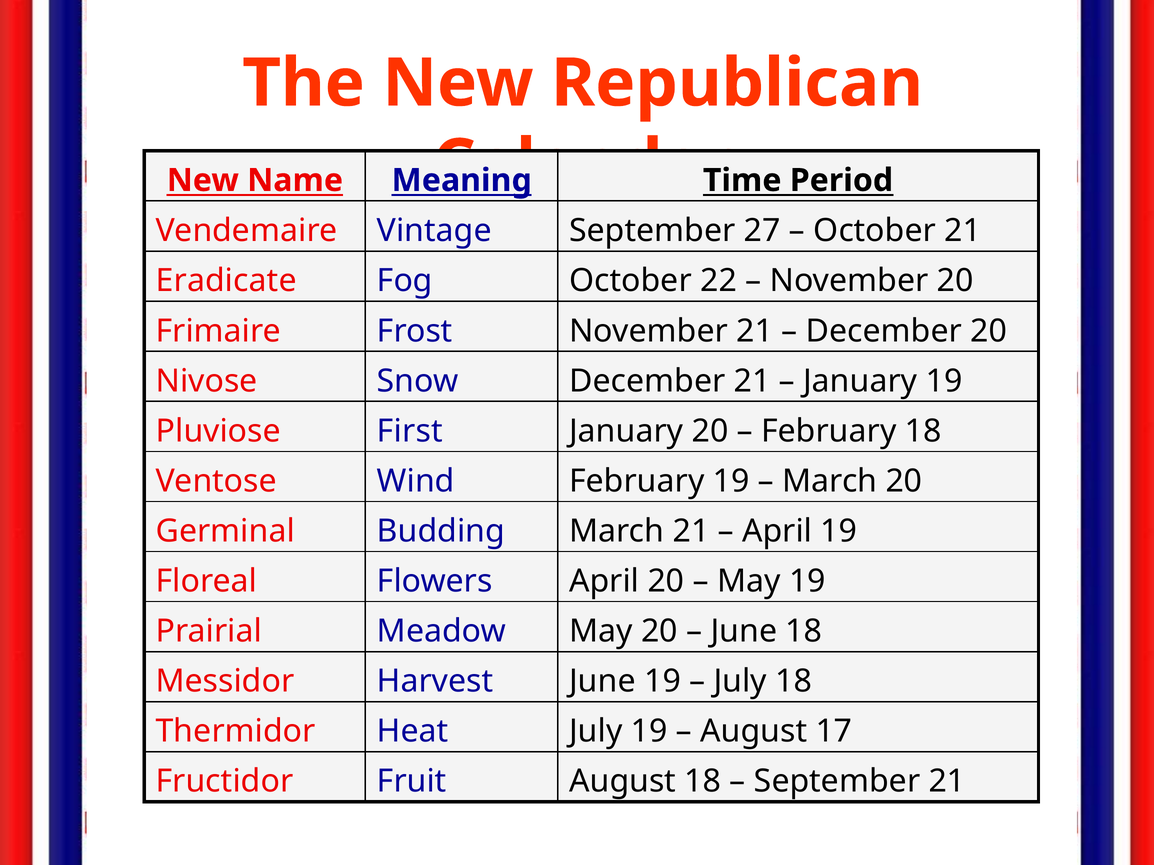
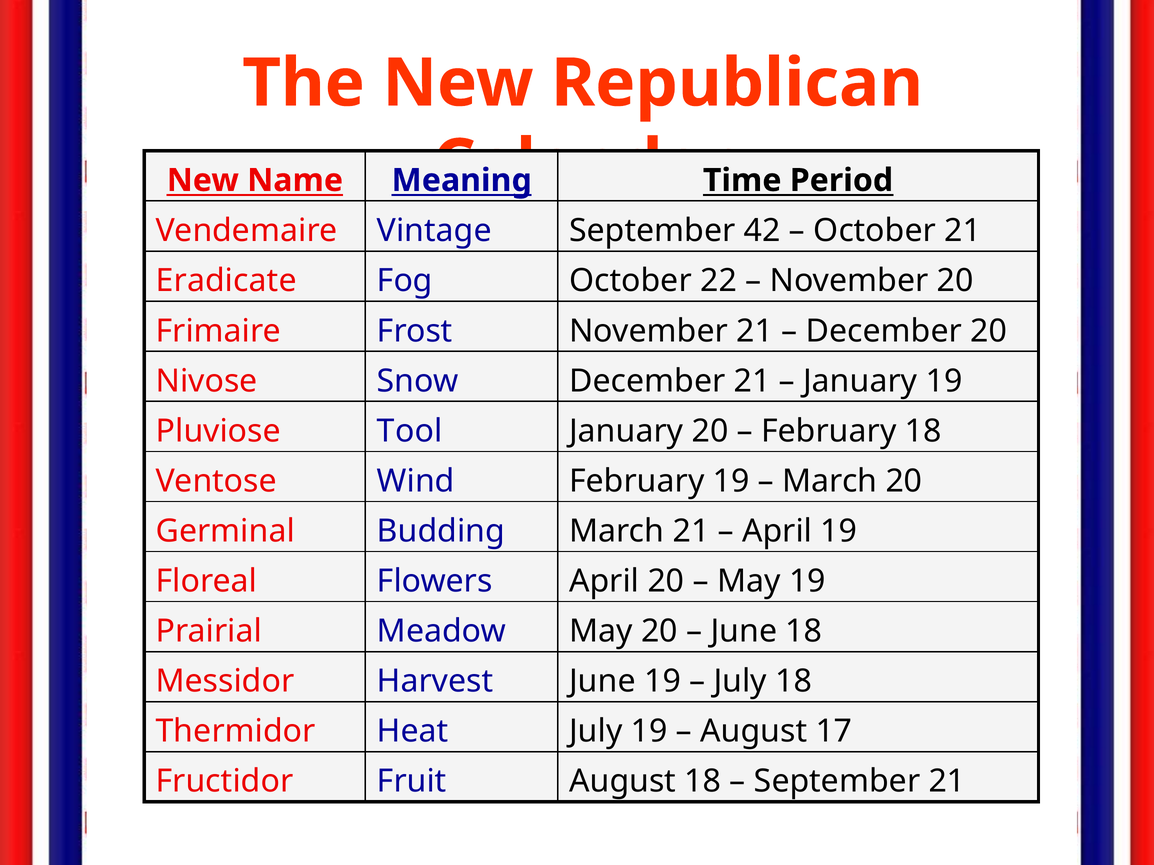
27: 27 -> 42
First: First -> Tool
